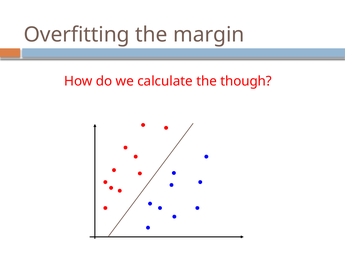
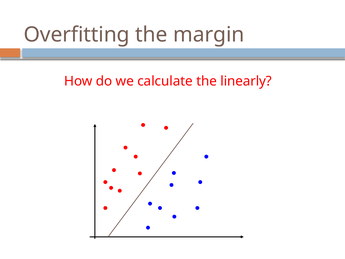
though: though -> linearly
